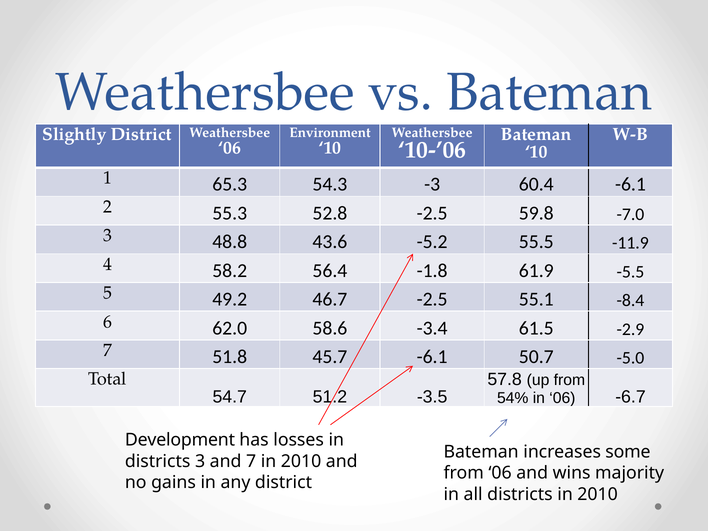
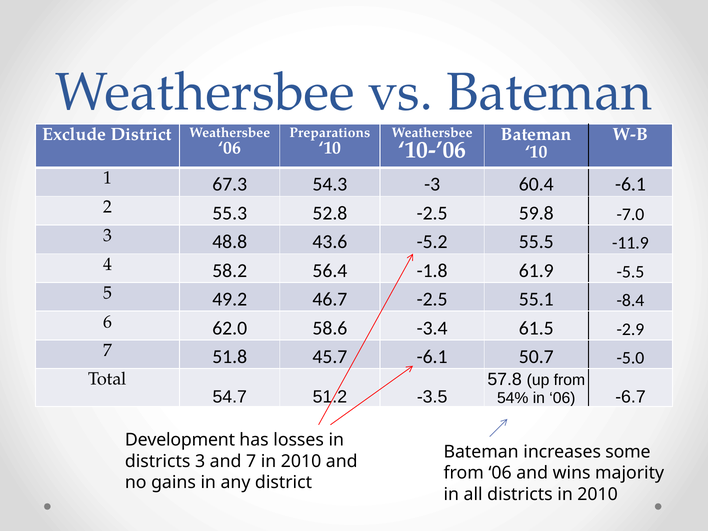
Environment: Environment -> Preparations
Slightly: Slightly -> Exclude
65.3: 65.3 -> 67.3
